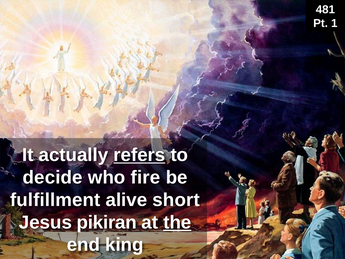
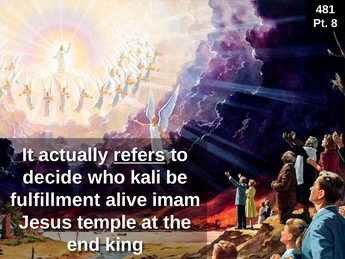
1: 1 -> 8
fire: fire -> kali
short: short -> imam
pikiran: pikiran -> temple
the underline: present -> none
